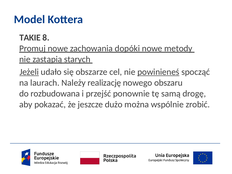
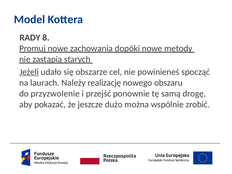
TAKIE: TAKIE -> RADY
powinieneś underline: present -> none
rozbudowana: rozbudowana -> przyzwolenie
